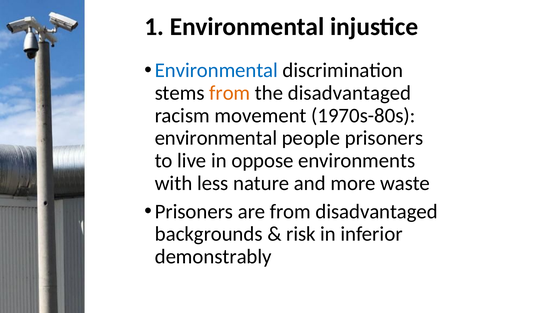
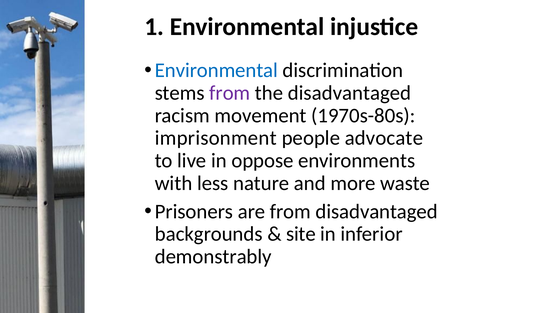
from at (230, 93) colour: orange -> purple
environmental at (216, 138): environmental -> imprisonment
people prisoners: prisoners -> advocate
risk: risk -> site
